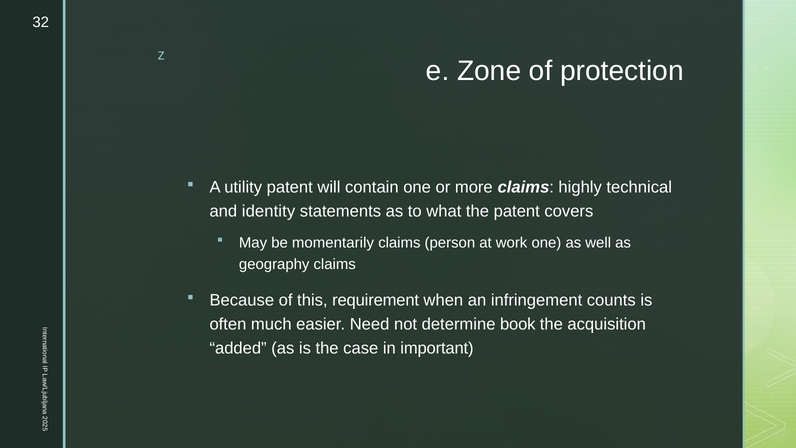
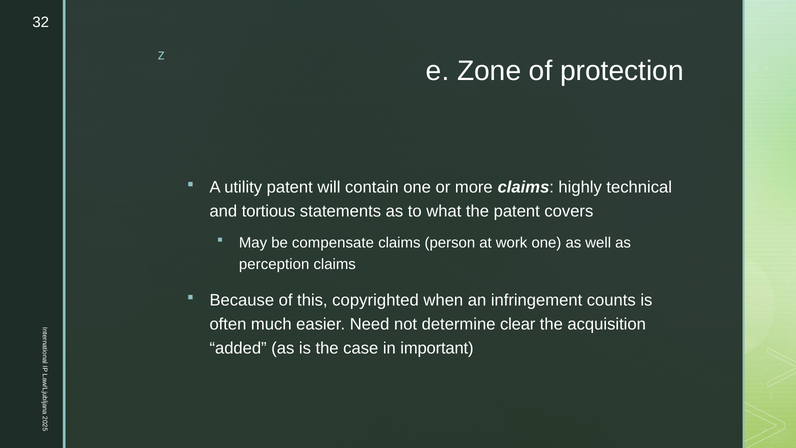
identity: identity -> tortious
momentarily: momentarily -> compensate
geography: geography -> perception
requirement: requirement -> copyrighted
book: book -> clear
